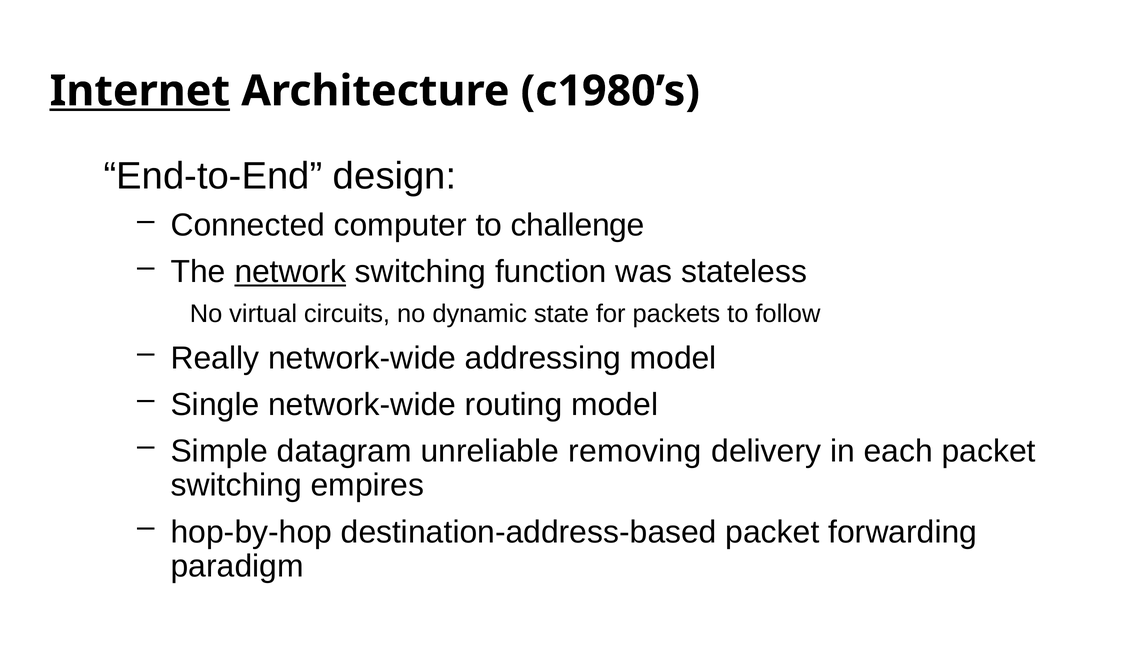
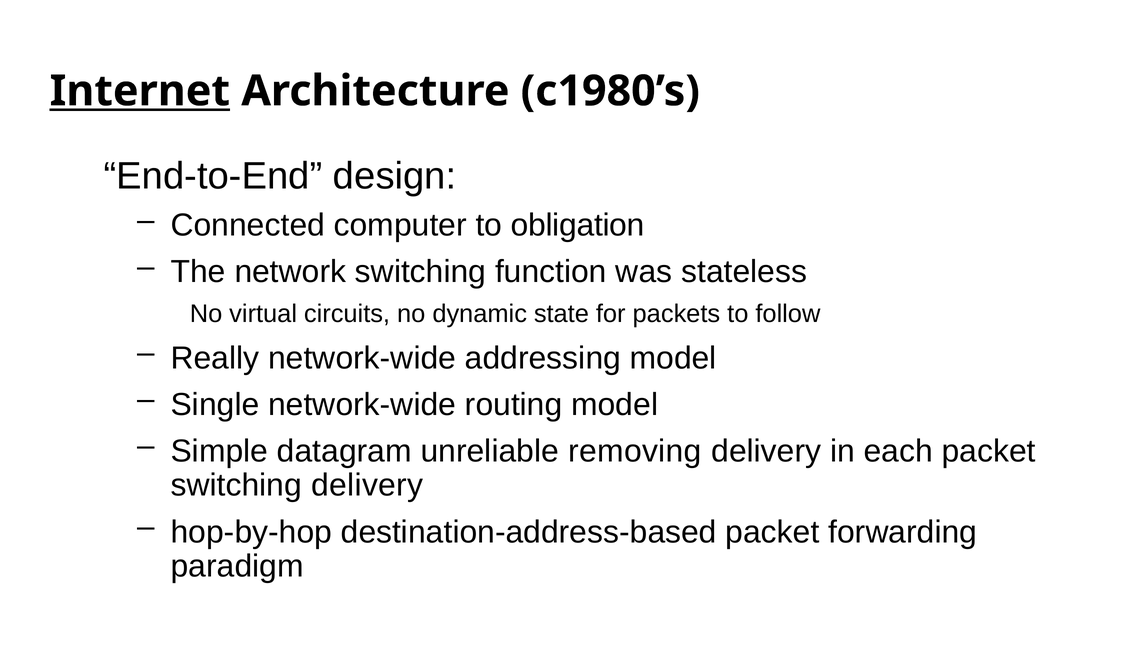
challenge: challenge -> obligation
network underline: present -> none
switching empires: empires -> delivery
